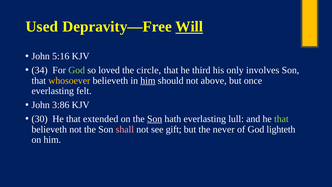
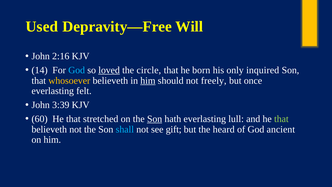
Will underline: present -> none
5:16: 5:16 -> 2:16
34: 34 -> 14
God at (77, 70) colour: light green -> light blue
loved underline: none -> present
third: third -> born
involves: involves -> inquired
above: above -> freely
3:86: 3:86 -> 3:39
30: 30 -> 60
extended: extended -> stretched
shall colour: pink -> light blue
never: never -> heard
lighteth: lighteth -> ancient
